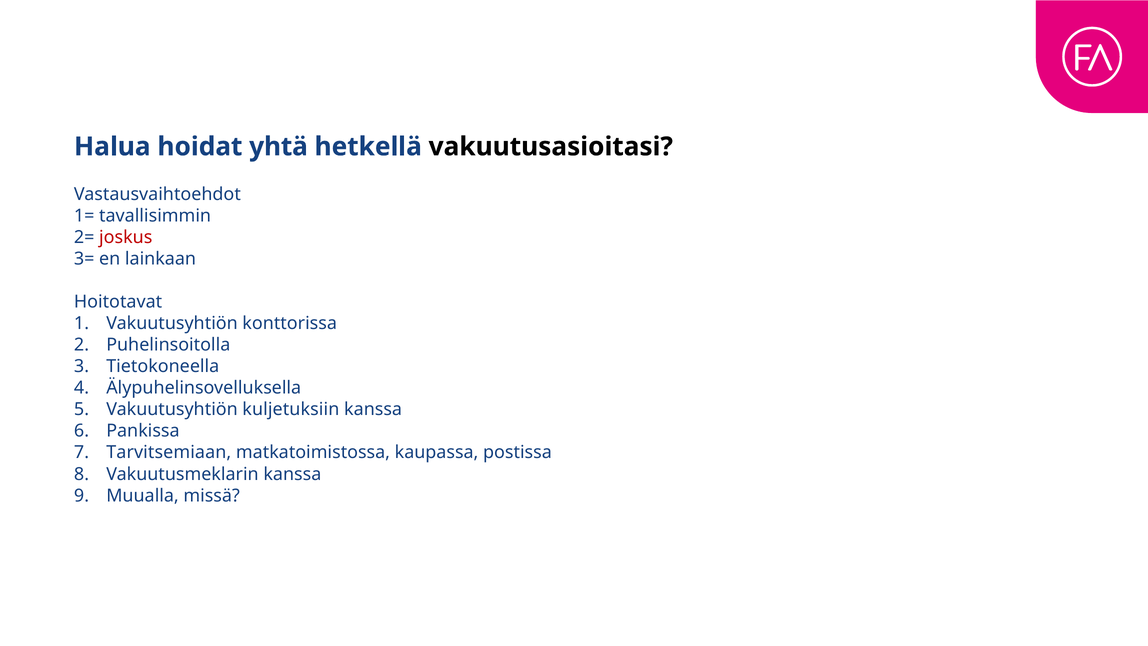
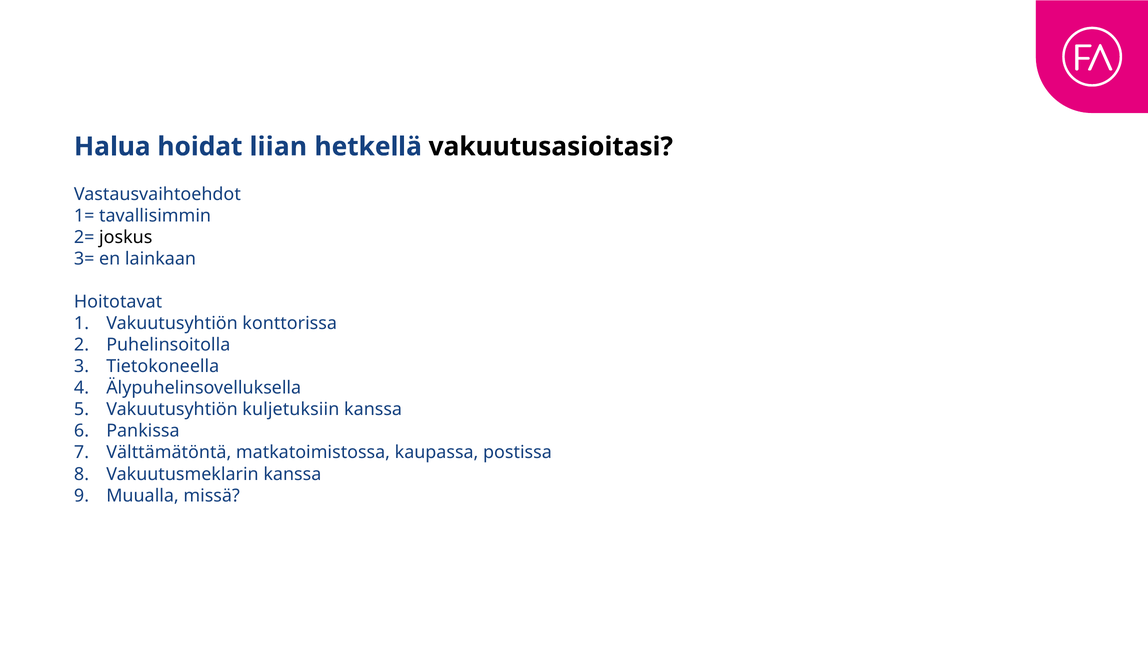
yhtä: yhtä -> liian
joskus colour: red -> black
Tarvitsemiaan: Tarvitsemiaan -> Välttämätöntä
